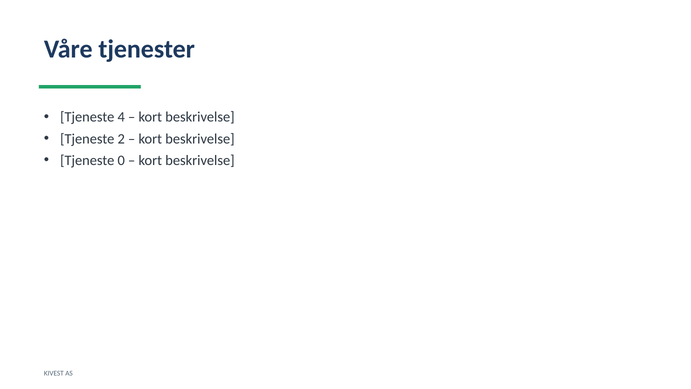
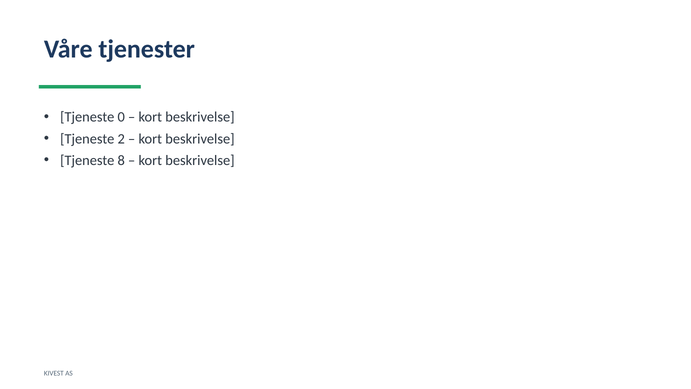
4: 4 -> 0
0: 0 -> 8
